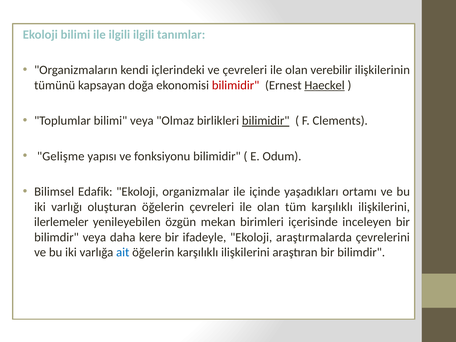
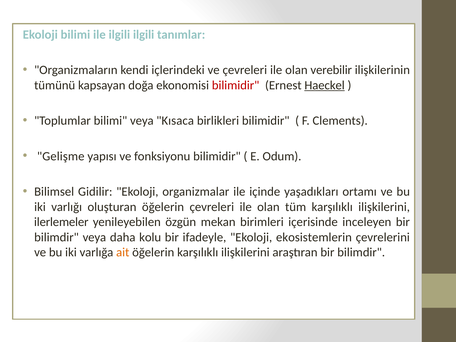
Olmaz: Olmaz -> Kısaca
bilimidir at (266, 121) underline: present -> none
Edafik: Edafik -> Gidilir
kere: kere -> kolu
araştırmalarda: araştırmalarda -> ekosistemlerin
ait colour: blue -> orange
